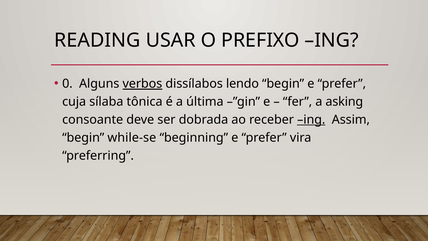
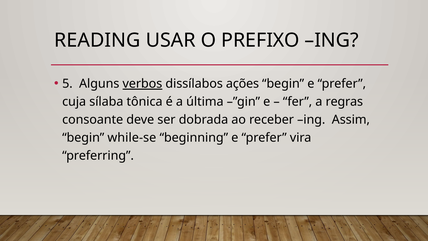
0: 0 -> 5
lendo: lendo -> ações
asking: asking -> regras
ing at (311, 120) underline: present -> none
